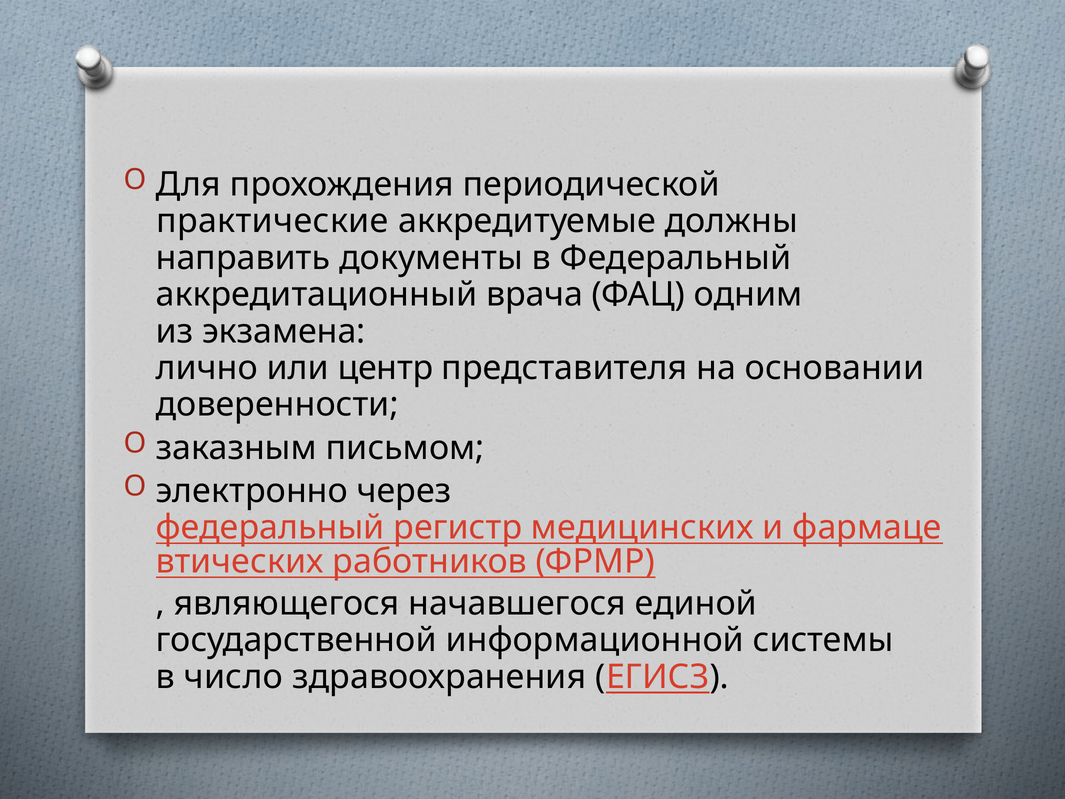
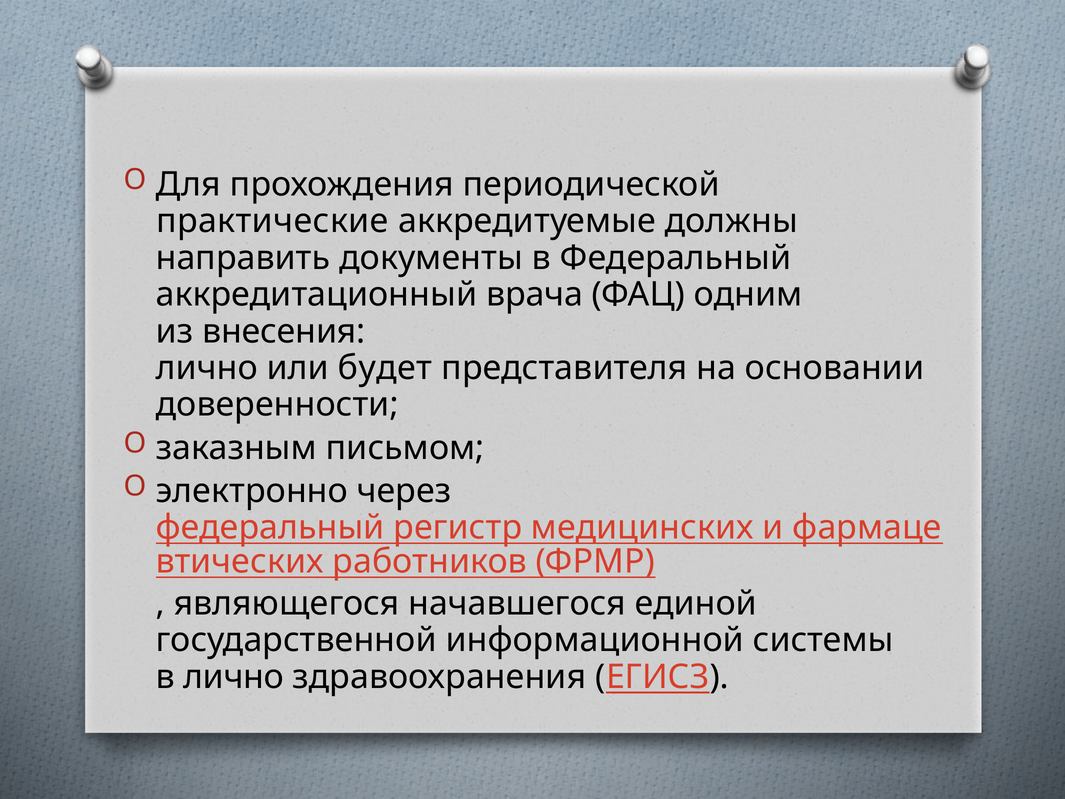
экзамена: экзамена -> внесения
центр: центр -> будет
в число: число -> лично
